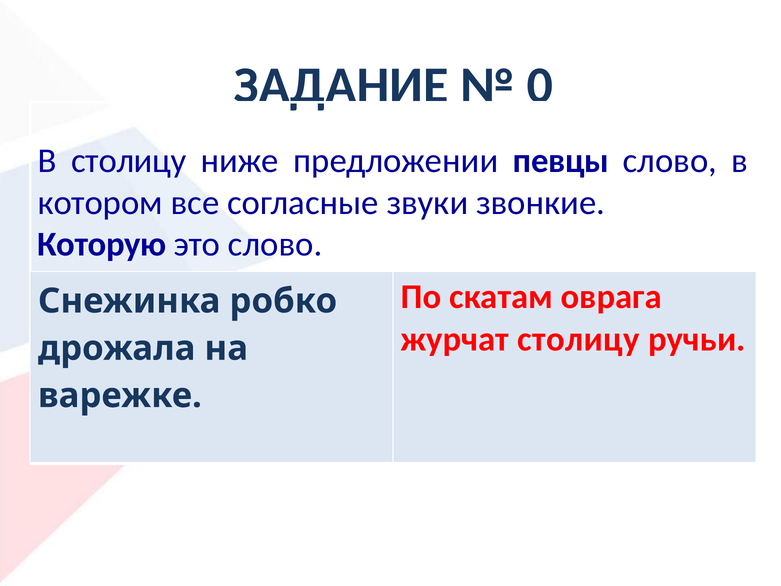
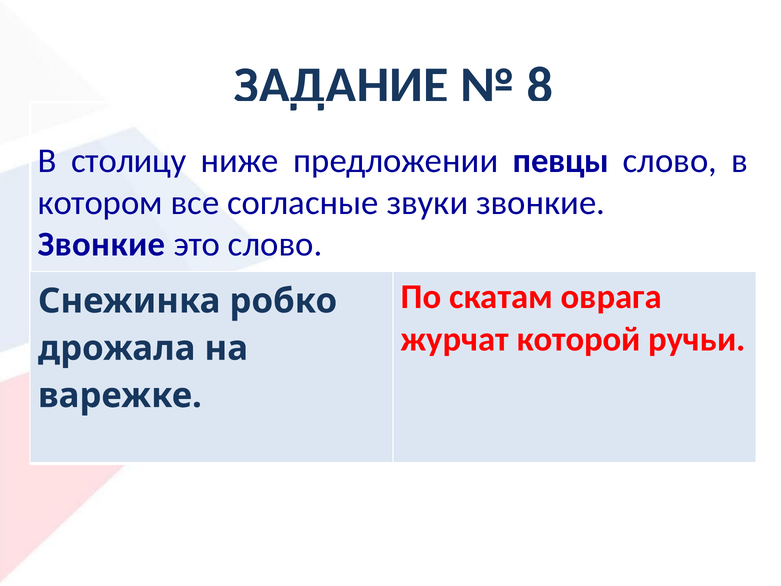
0: 0 -> 8
Которую at (102, 244): Которую -> Звонкие
журчат столицу: столицу -> которой
